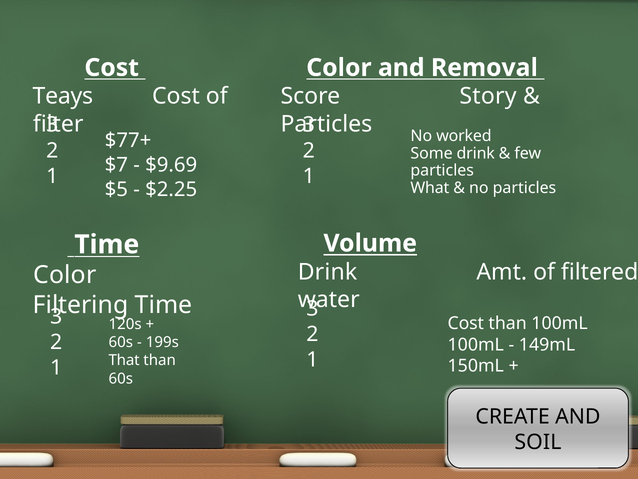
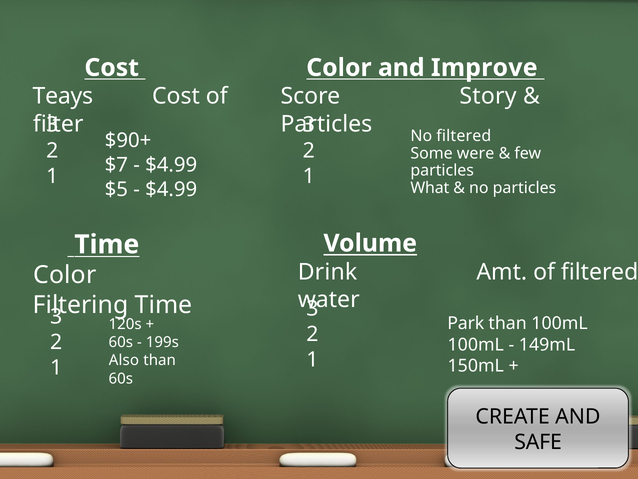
Removal: Removal -> Improve
No worked: worked -> filtered
$77+: $77+ -> $90+
Some drink: drink -> were
$9.69 at (171, 165): $9.69 -> $4.99
$2.25 at (171, 189): $2.25 -> $4.99
Cost at (466, 323): Cost -> Park
That: That -> Also
SOIL: SOIL -> SAFE
